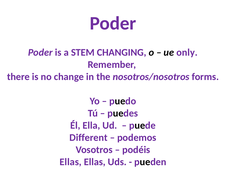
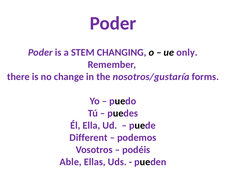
nosotros/nosotros: nosotros/nosotros -> nosotros/gustaría
Ellas at (71, 162): Ellas -> Able
